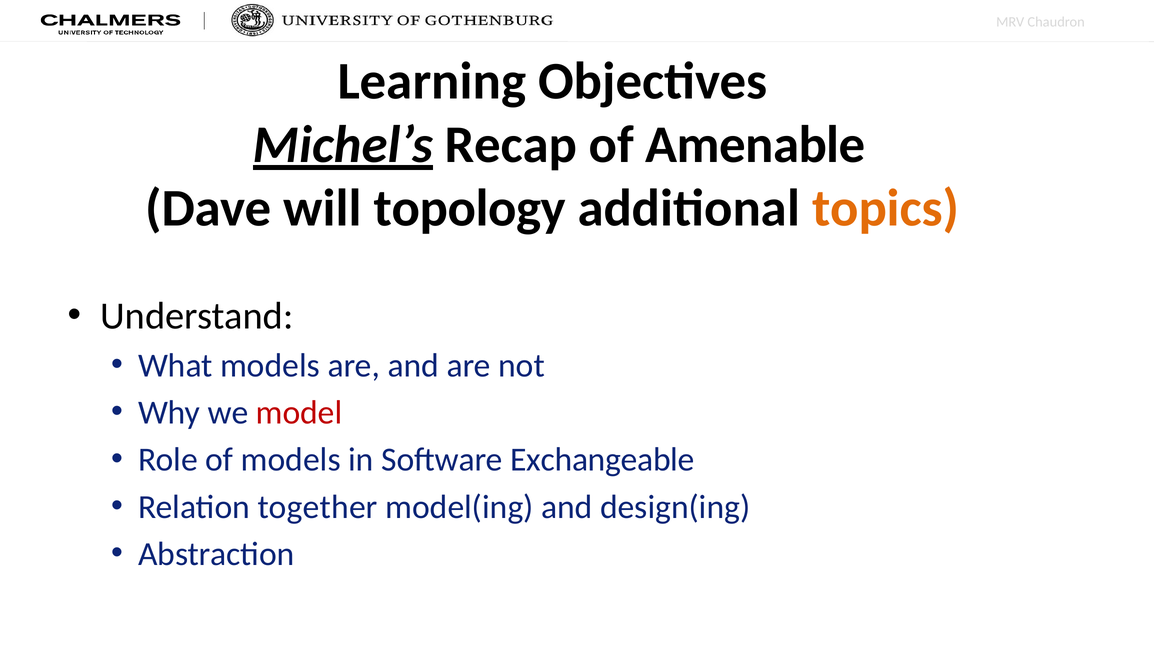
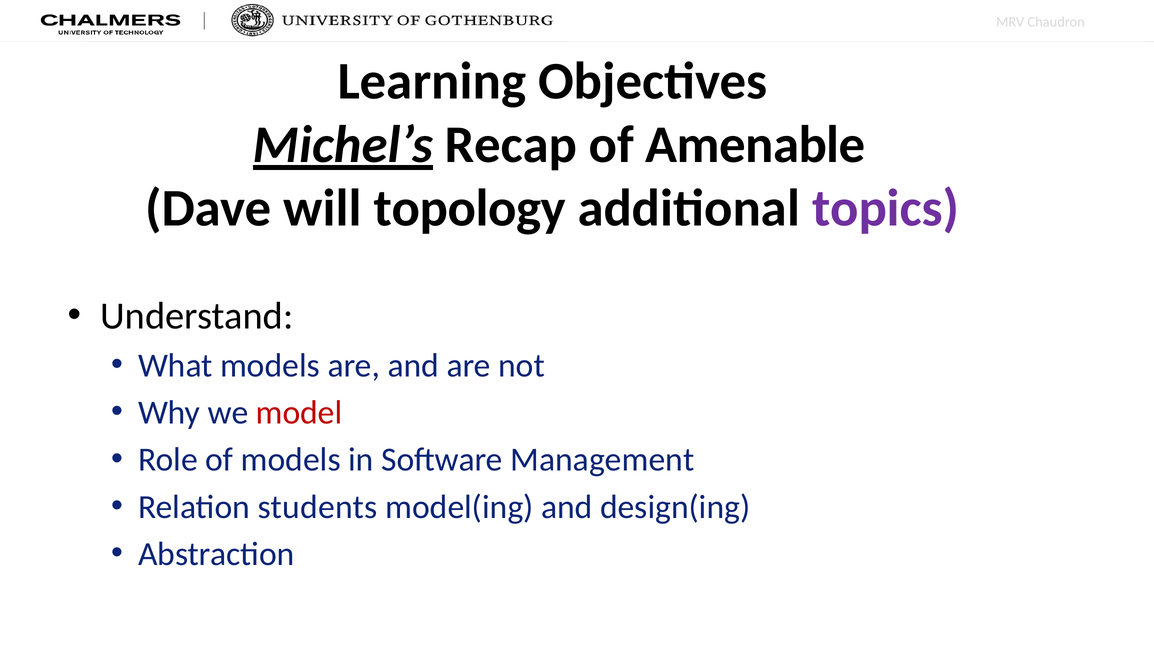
topics colour: orange -> purple
Exchangeable: Exchangeable -> Management
together: together -> students
